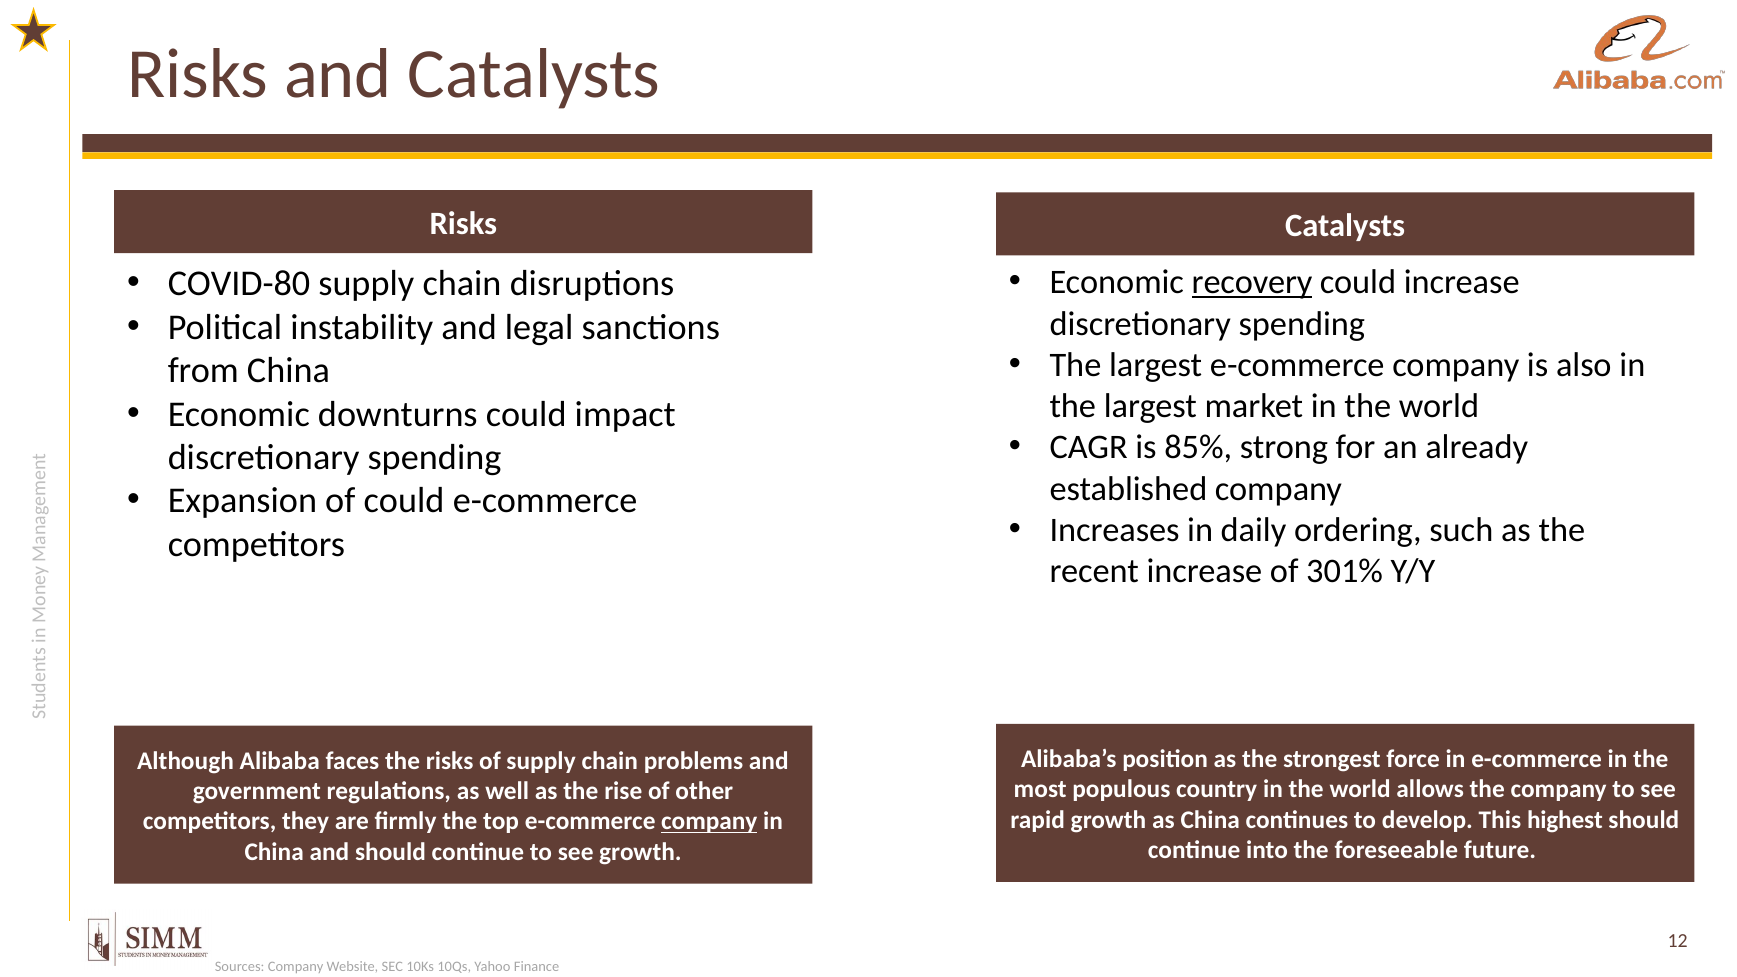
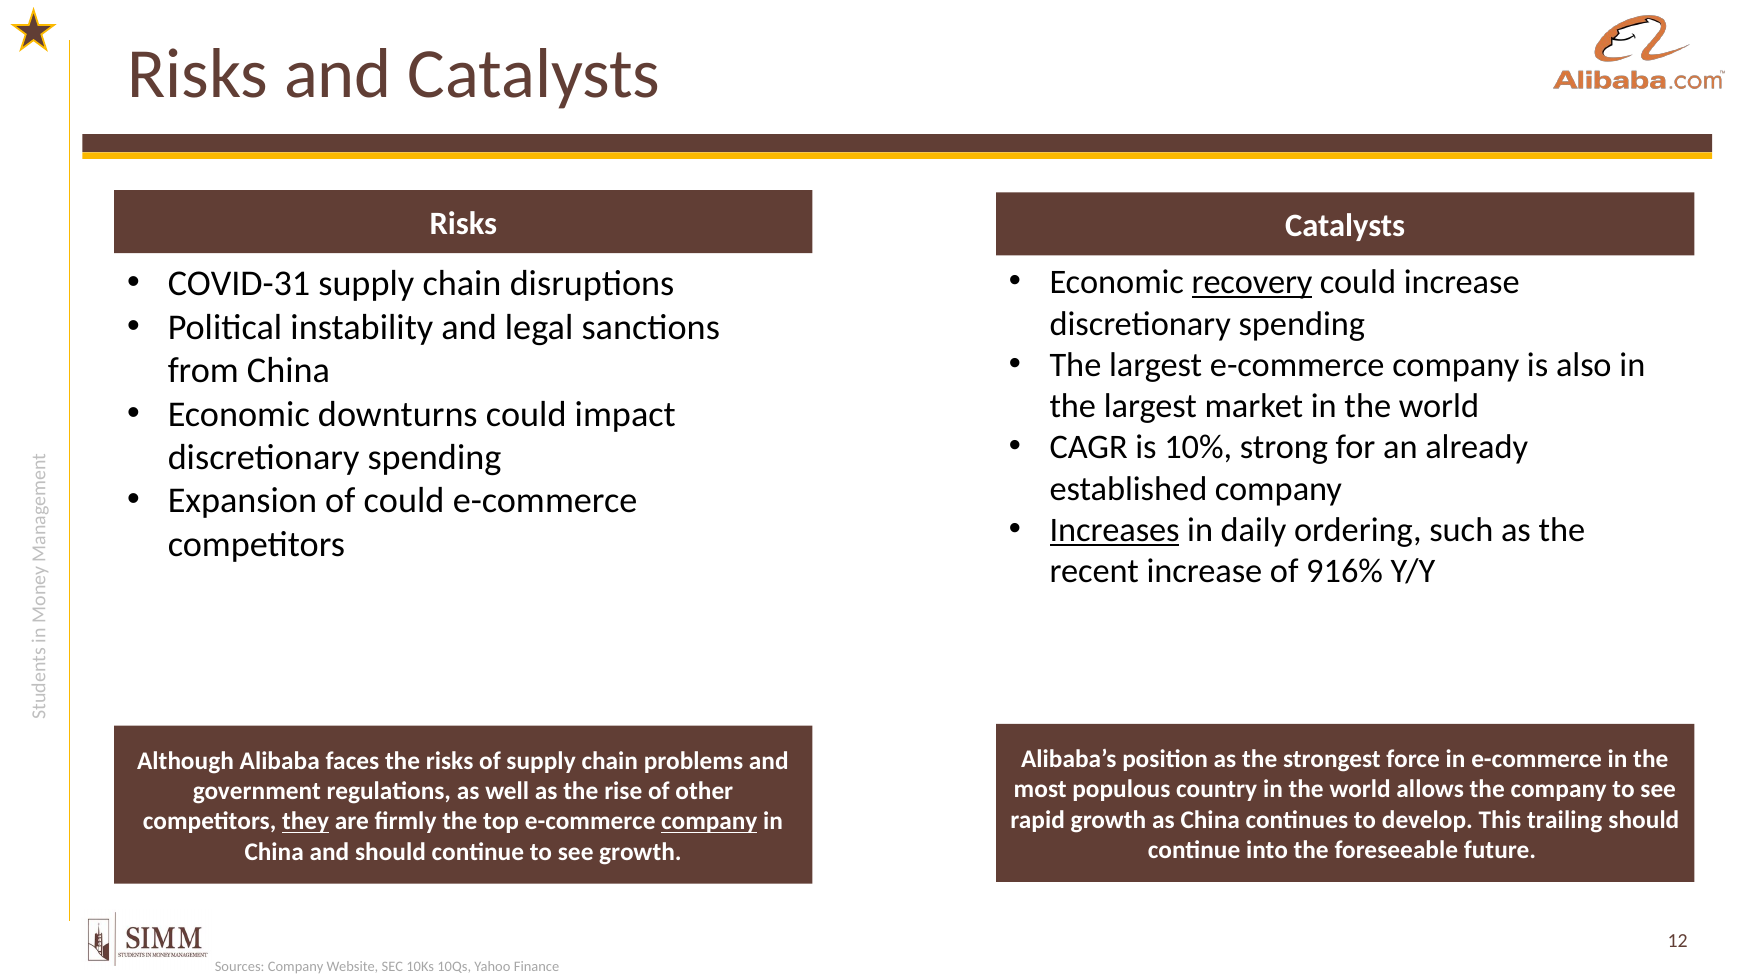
COVID-80: COVID-80 -> COVID-31
85%: 85% -> 10%
Increases underline: none -> present
301%: 301% -> 916%
highest: highest -> trailing
they underline: none -> present
